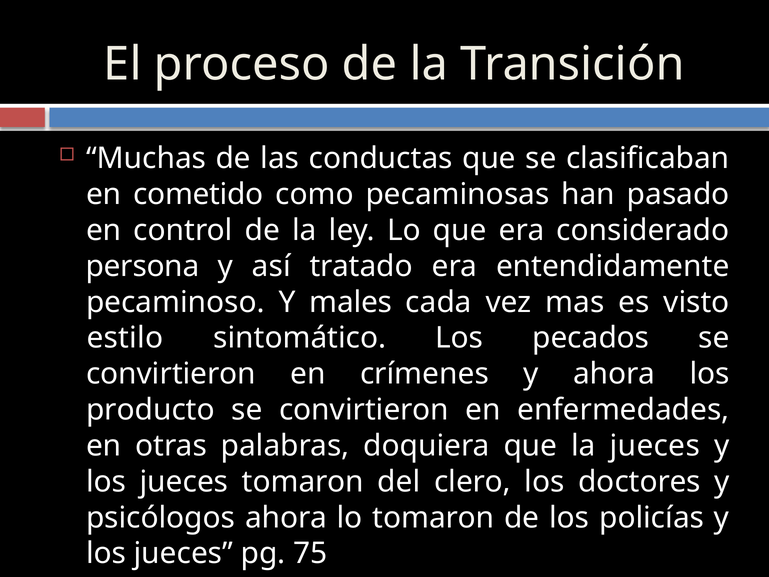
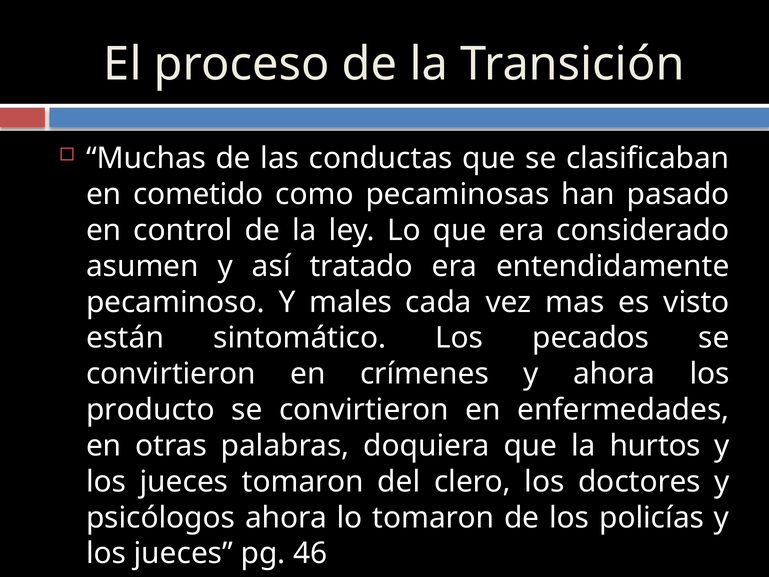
persona: persona -> asumen
estilo: estilo -> están
la jueces: jueces -> hurtos
75: 75 -> 46
